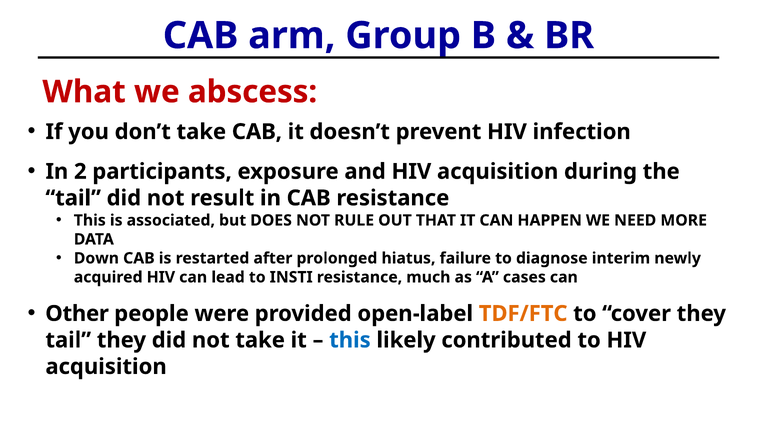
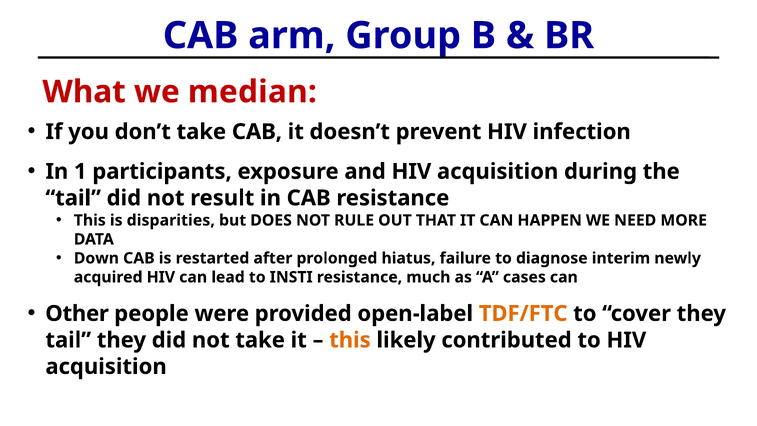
abscess: abscess -> median
2: 2 -> 1
associated: associated -> disparities
this at (350, 340) colour: blue -> orange
